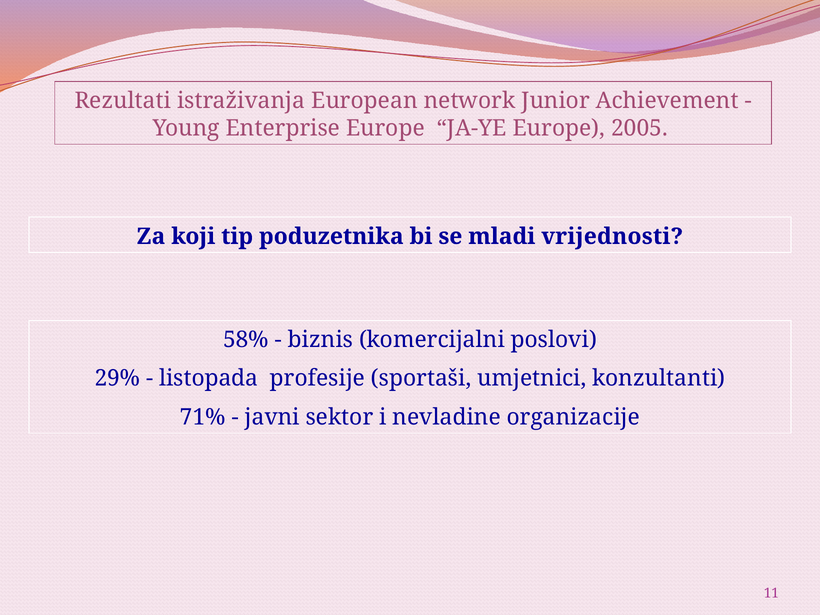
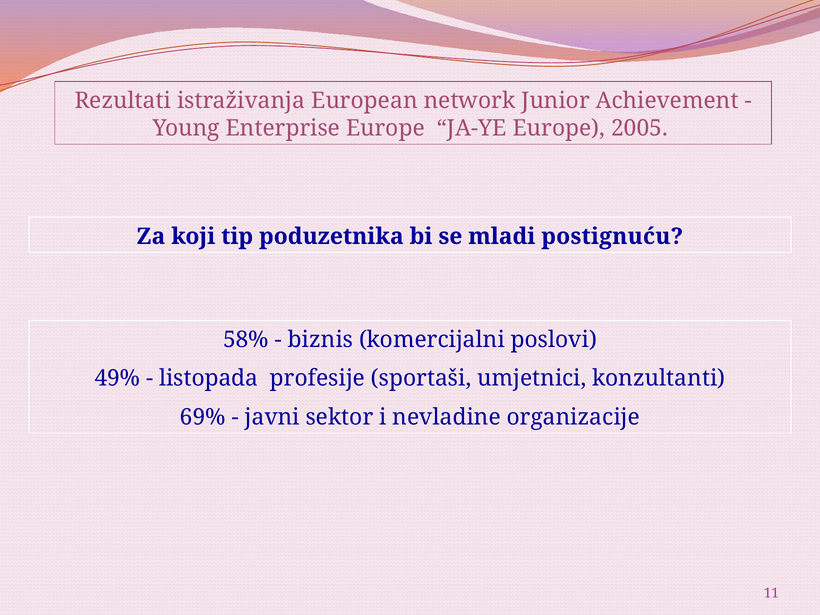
vrijednosti: vrijednosti -> postignuću
29%: 29% -> 49%
71%: 71% -> 69%
